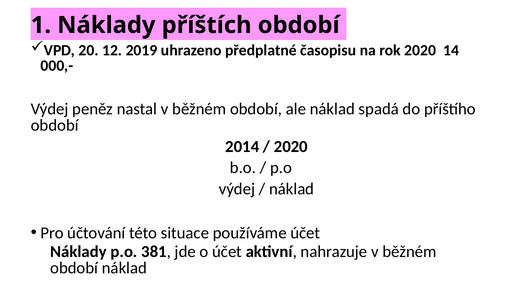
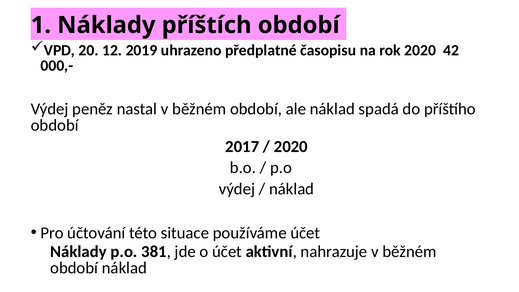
14: 14 -> 42
2014: 2014 -> 2017
